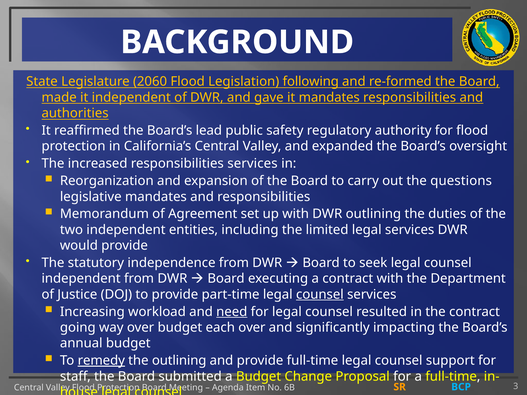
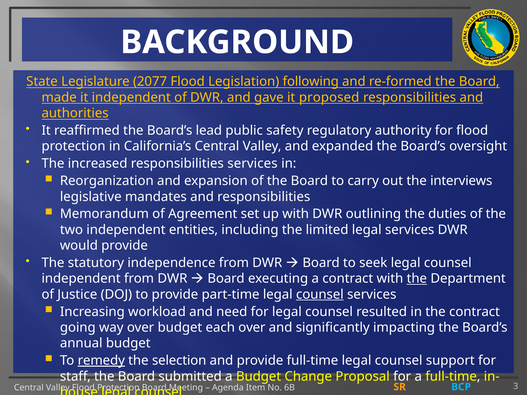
2060: 2060 -> 2077
it mandates: mandates -> proposed
questions: questions -> interviews
the at (417, 279) underline: none -> present
need underline: present -> none
the outlining: outlining -> selection
